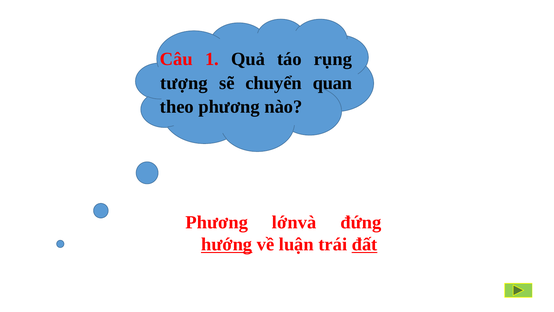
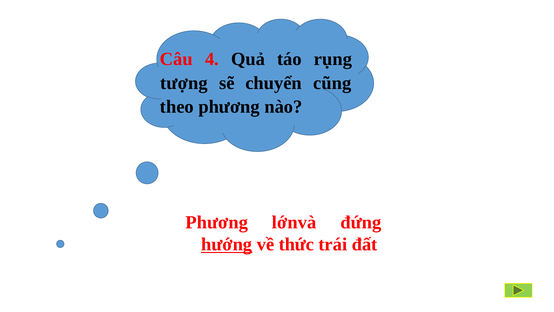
1: 1 -> 4
quan: quan -> cũng
luận: luận -> thức
đất underline: present -> none
